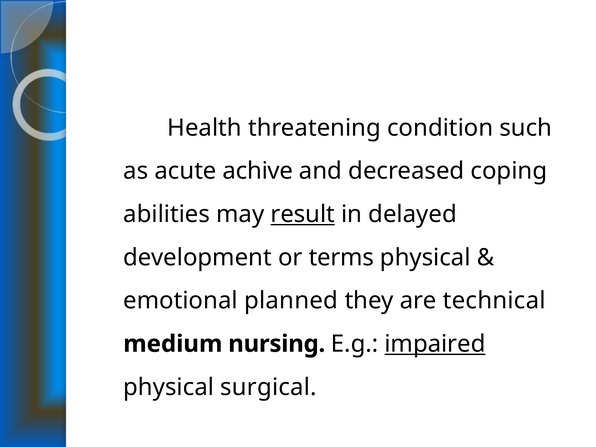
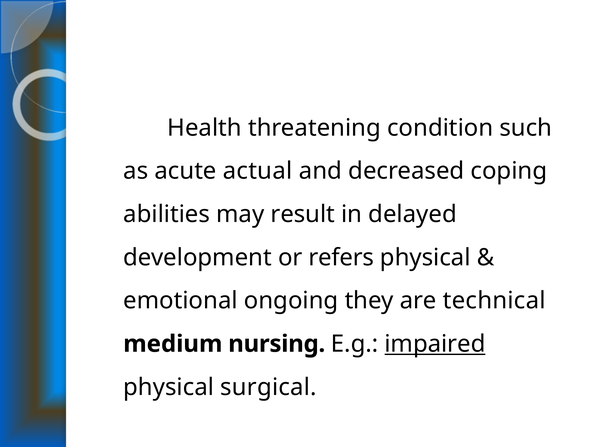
achive: achive -> actual
result underline: present -> none
terms: terms -> refers
planned: planned -> ongoing
